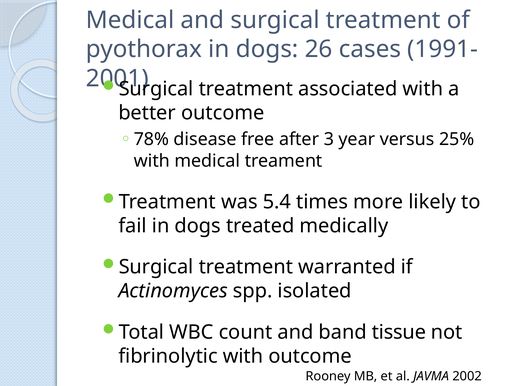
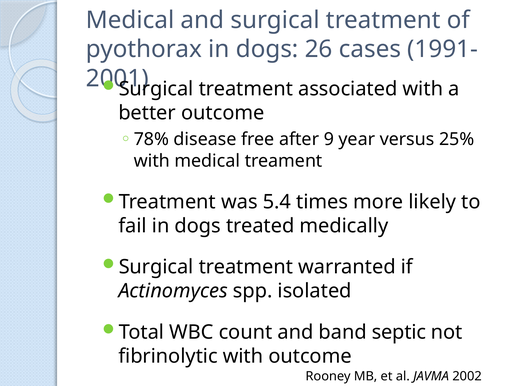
3: 3 -> 9
tissue: tissue -> septic
